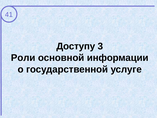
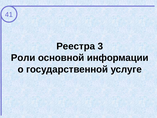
Доступу: Доступу -> Реестра
